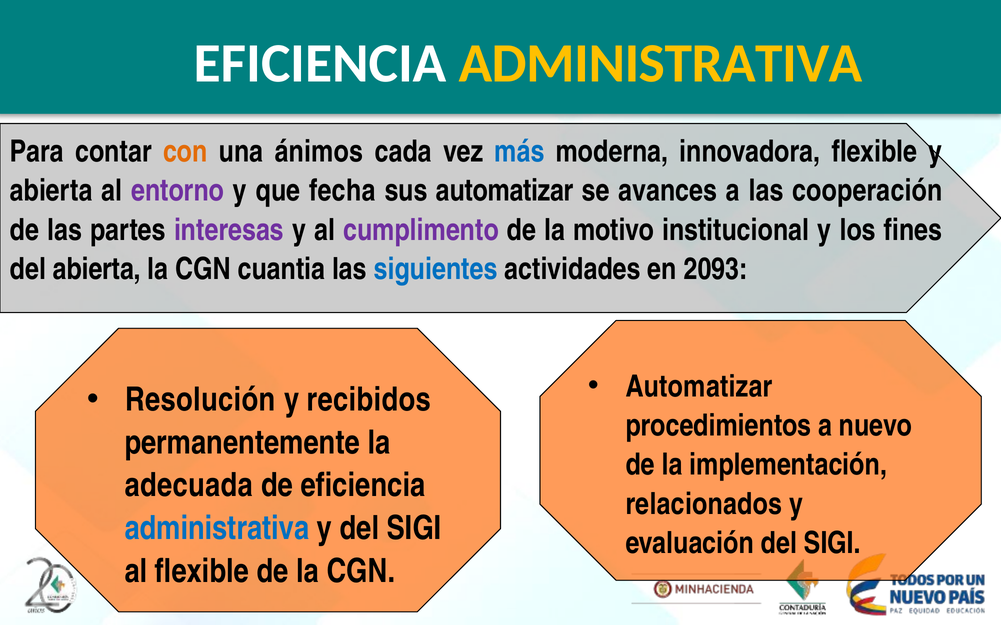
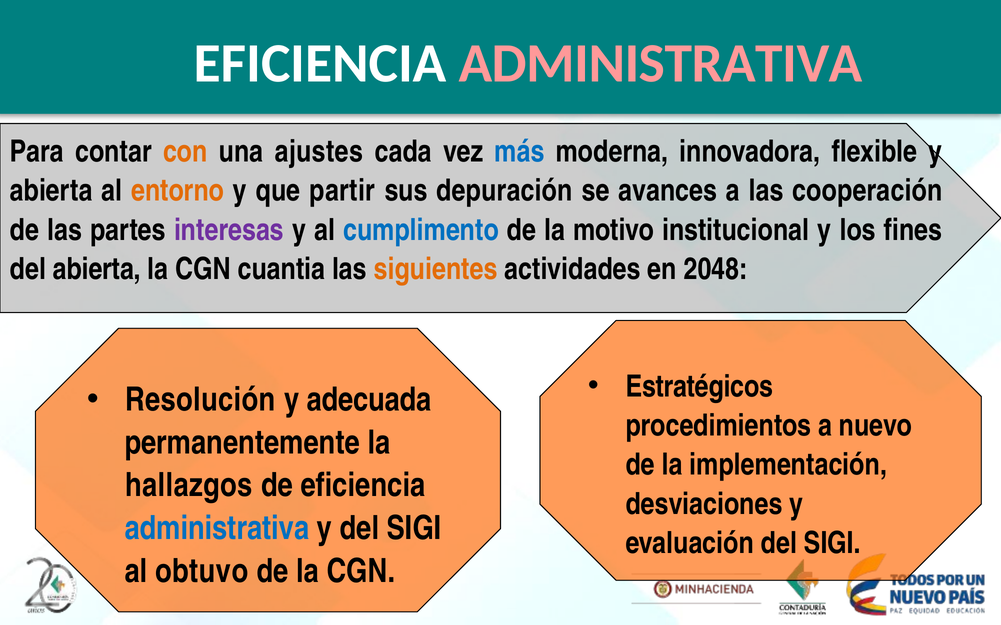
ADMINISTRATIVA at (661, 63) colour: yellow -> pink
ánimos: ánimos -> ajustes
entorno colour: purple -> orange
fecha: fecha -> partir
sus automatizar: automatizar -> depuración
cumplimento colour: purple -> blue
siguientes colour: blue -> orange
2093: 2093 -> 2048
Automatizar at (699, 387): Automatizar -> Estratégicos
recibidos: recibidos -> adecuada
adecuada: adecuada -> hallazgos
relacionados: relacionados -> desviaciones
al flexible: flexible -> obtuvo
